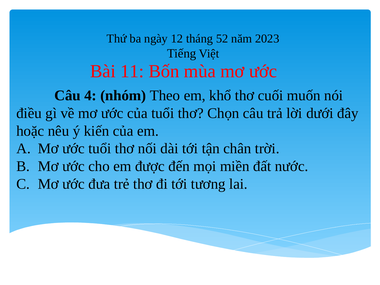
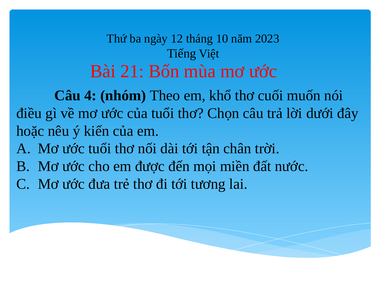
52: 52 -> 10
11: 11 -> 21
